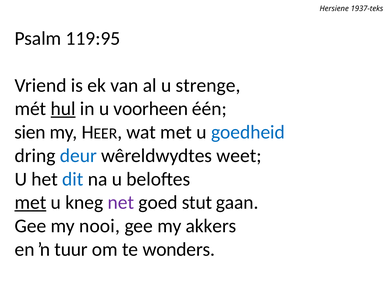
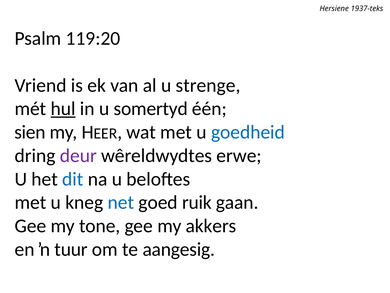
119:95: 119:95 -> 119:20
voorheen: voorheen -> somertyd
deur colour: blue -> purple
weet: weet -> erwe
met at (30, 202) underline: present -> none
net colour: purple -> blue
stut: stut -> ruik
nooi: nooi -> tone
wonders: wonders -> aangesig
